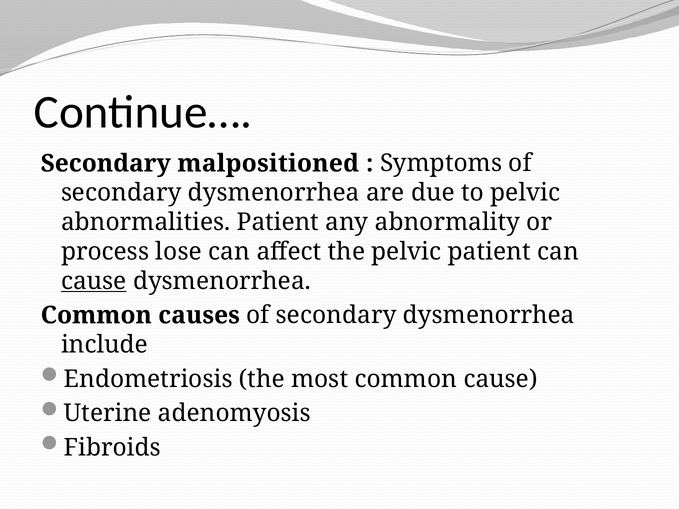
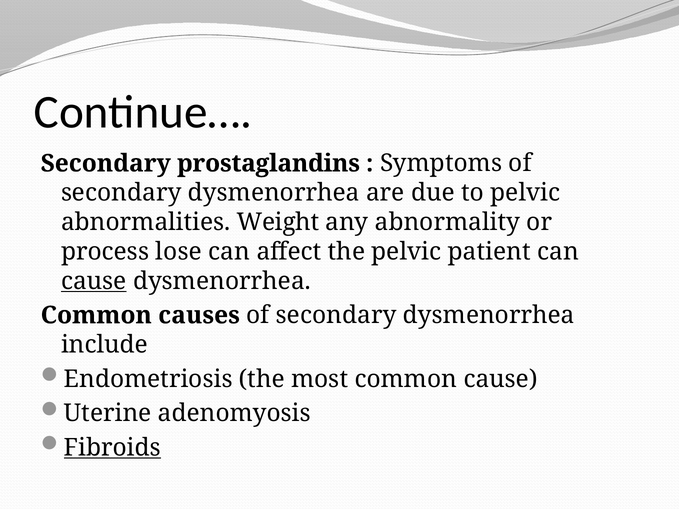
malpositioned: malpositioned -> prostaglandins
abnormalities Patient: Patient -> Weight
Fibroids underline: none -> present
